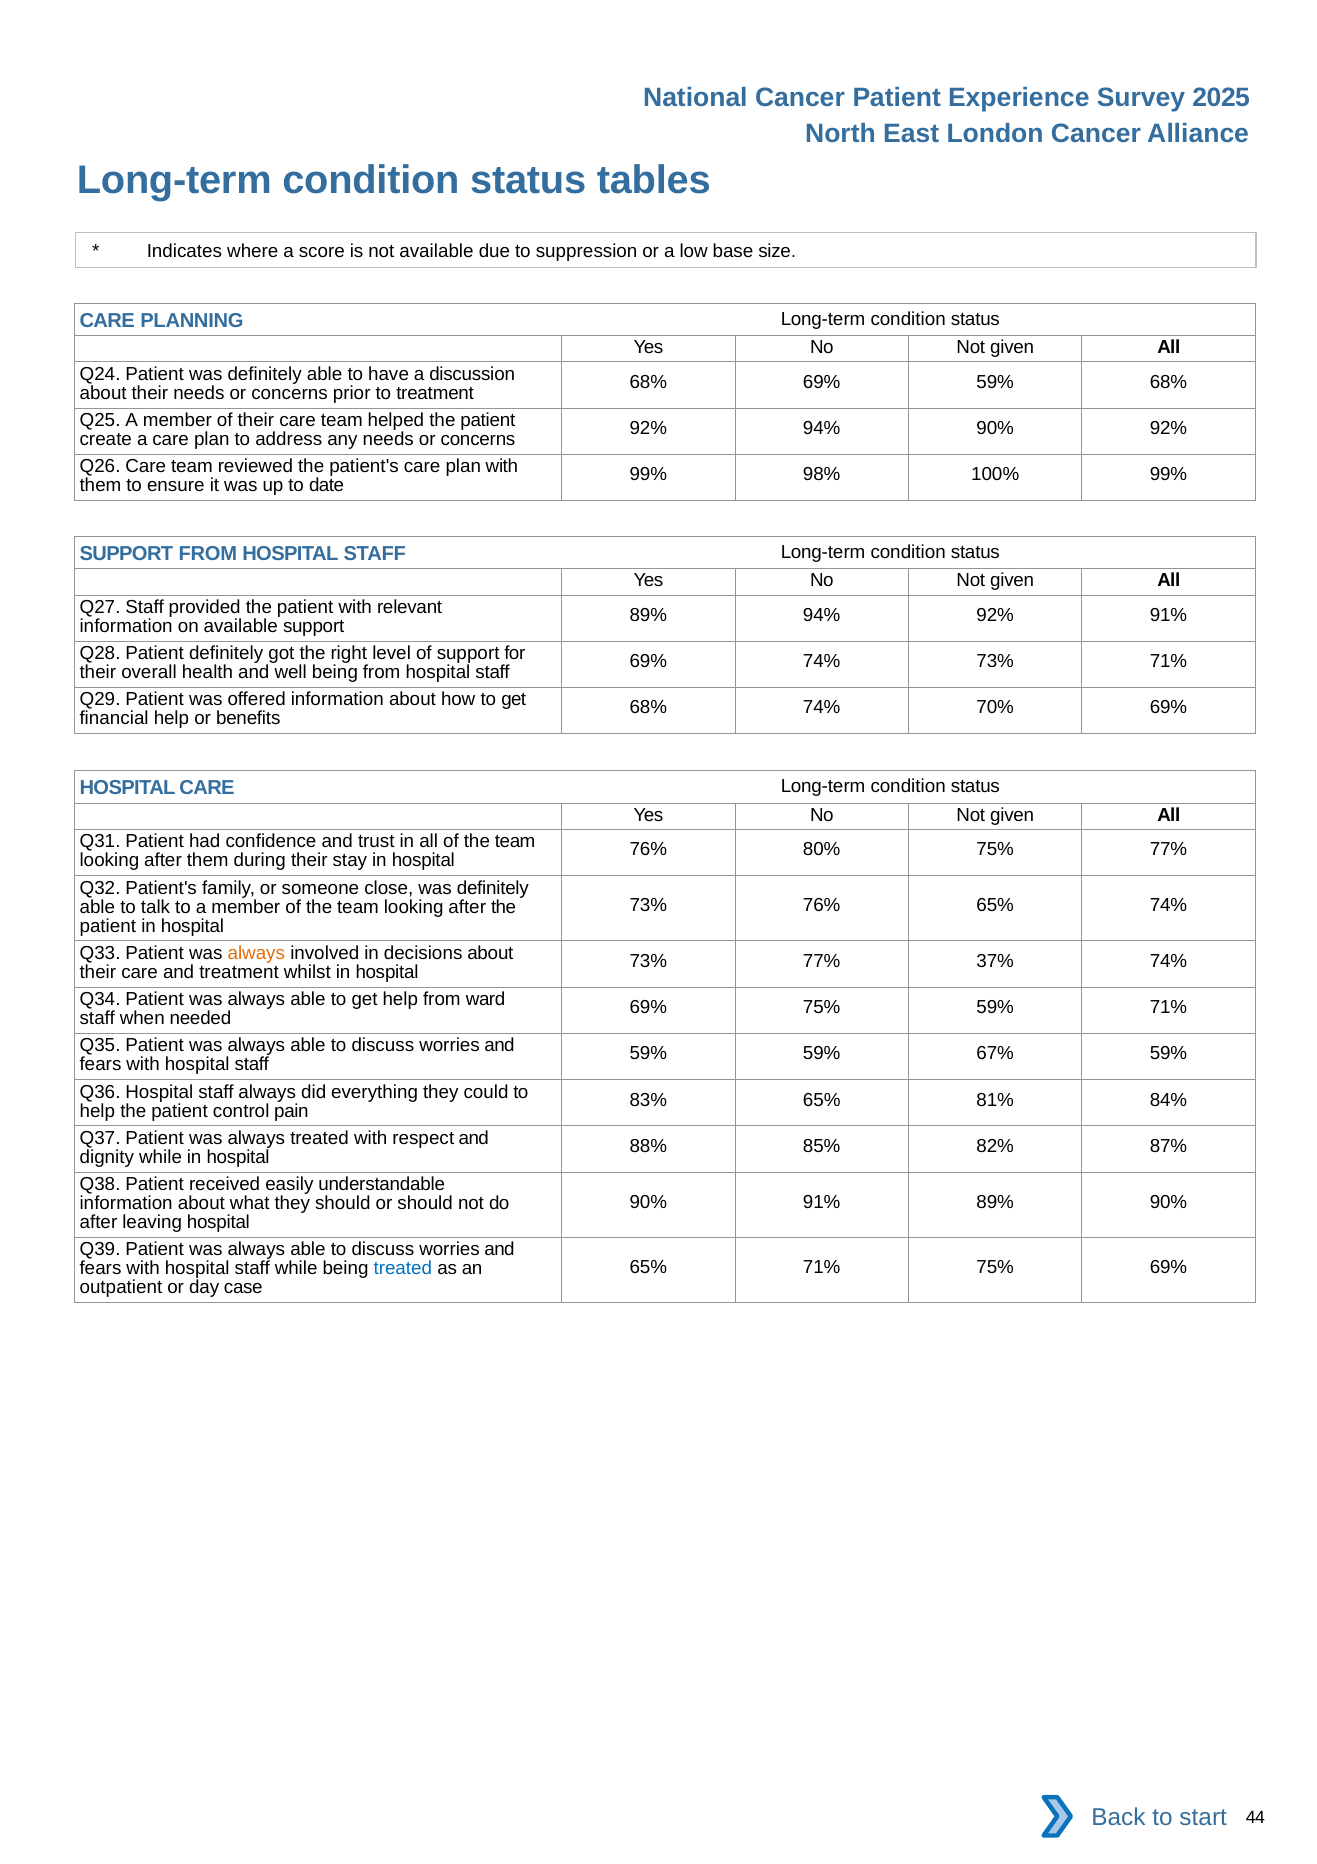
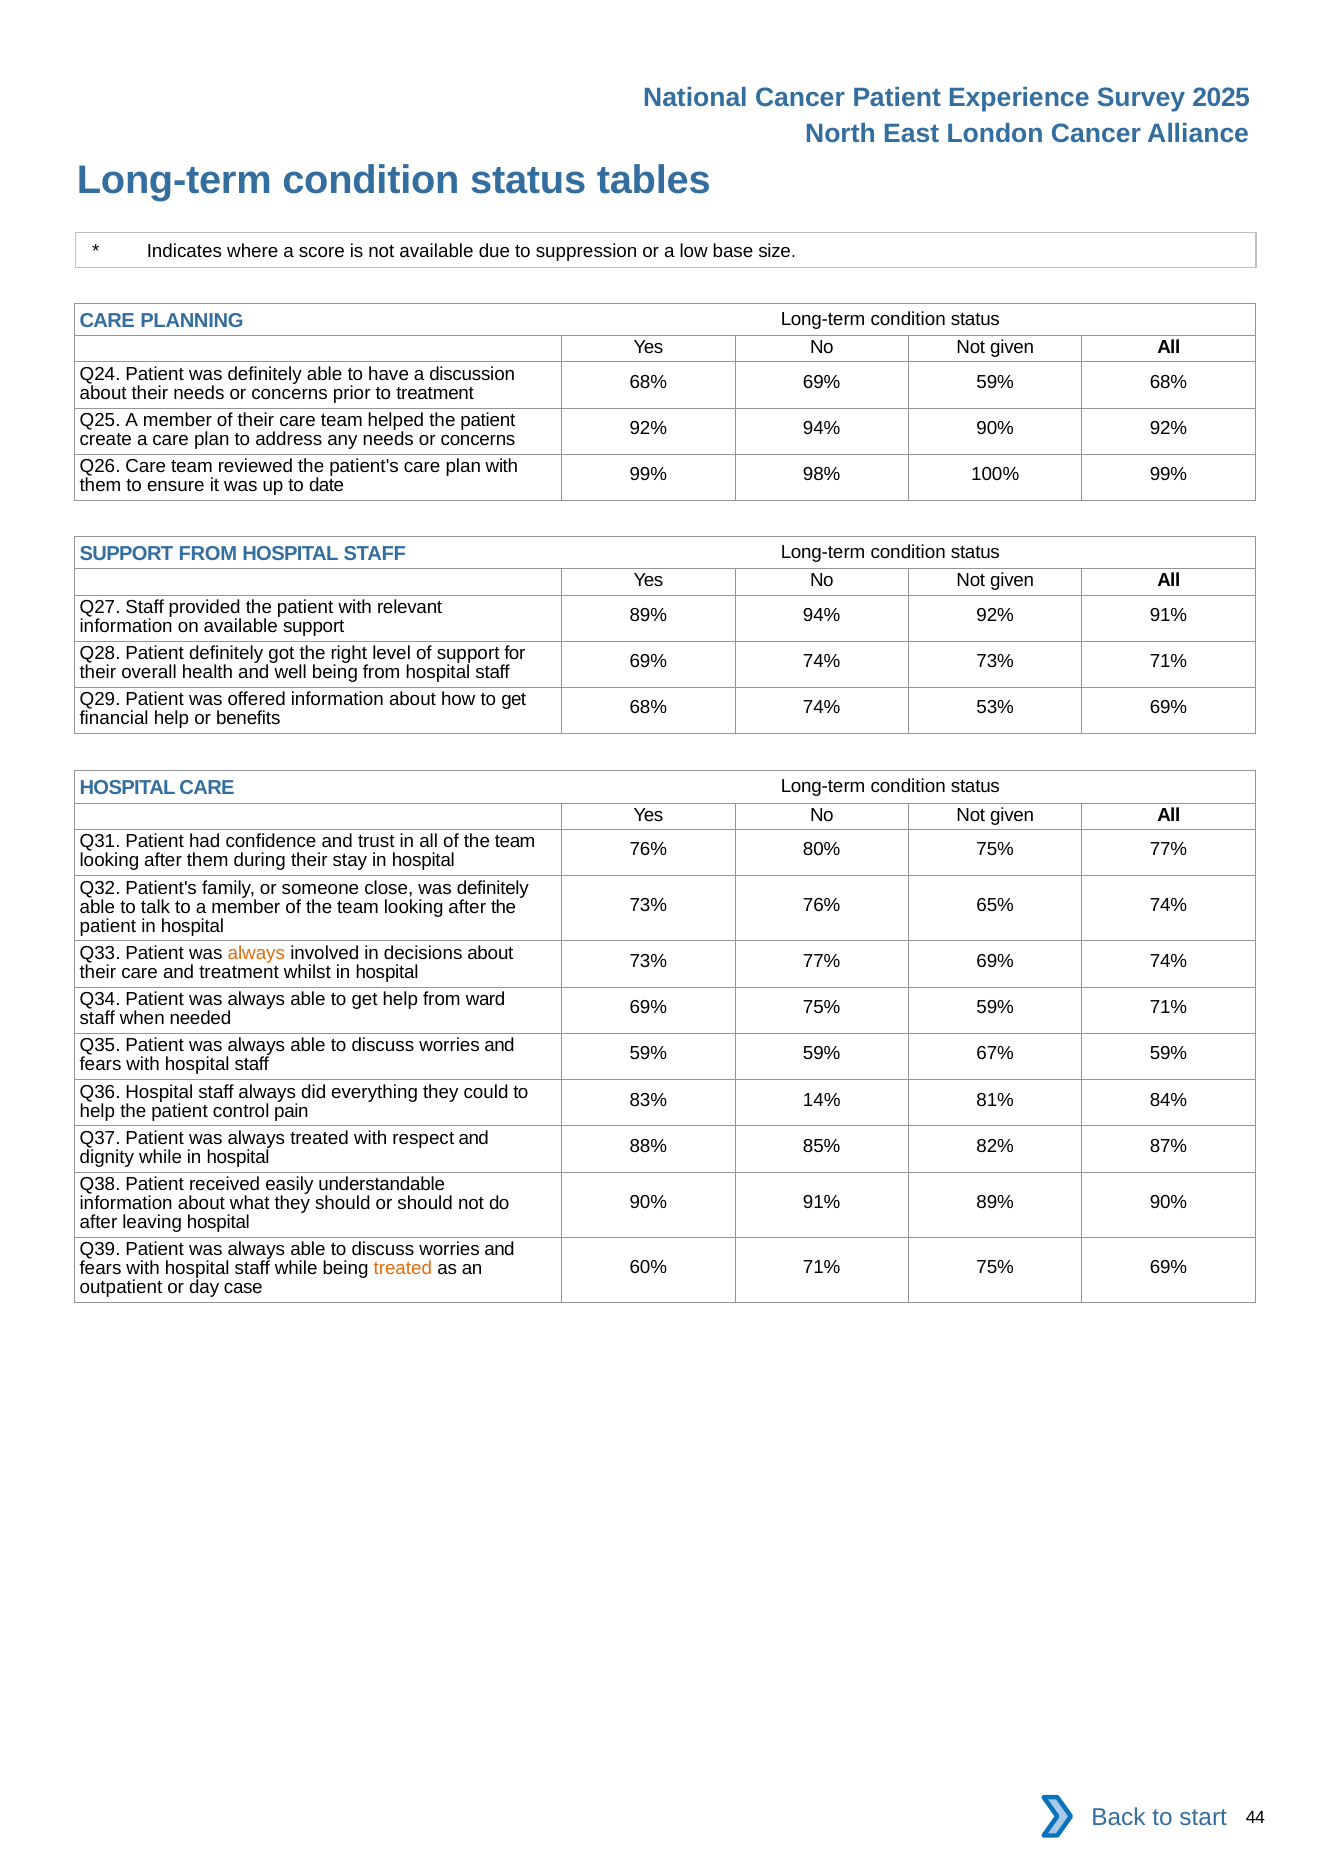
70%: 70% -> 53%
77% 37%: 37% -> 69%
83% 65%: 65% -> 14%
65% at (648, 1267): 65% -> 60%
treated at (403, 1268) colour: blue -> orange
